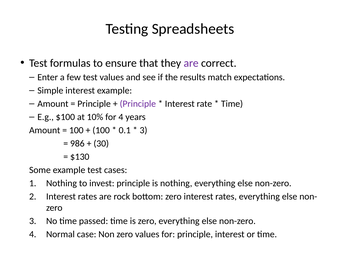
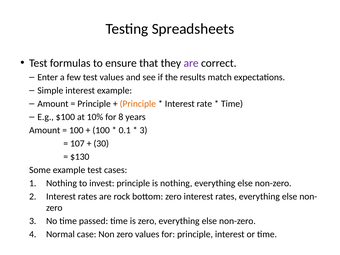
Principle at (138, 104) colour: purple -> orange
for 4: 4 -> 8
986: 986 -> 107
